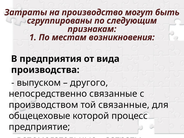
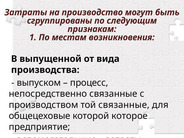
предприятия: предприятия -> выпущенной
другого: другого -> процесс
процесс: процесс -> которое
